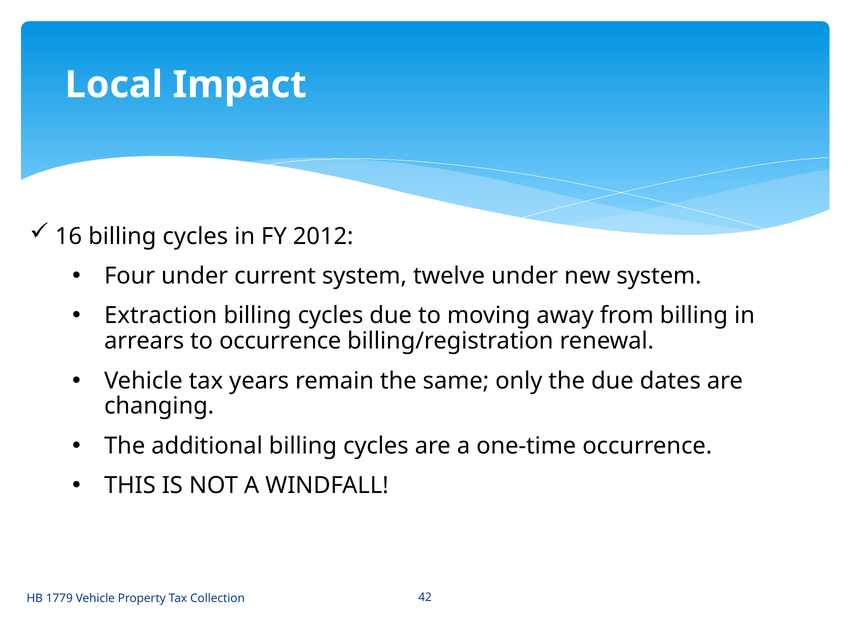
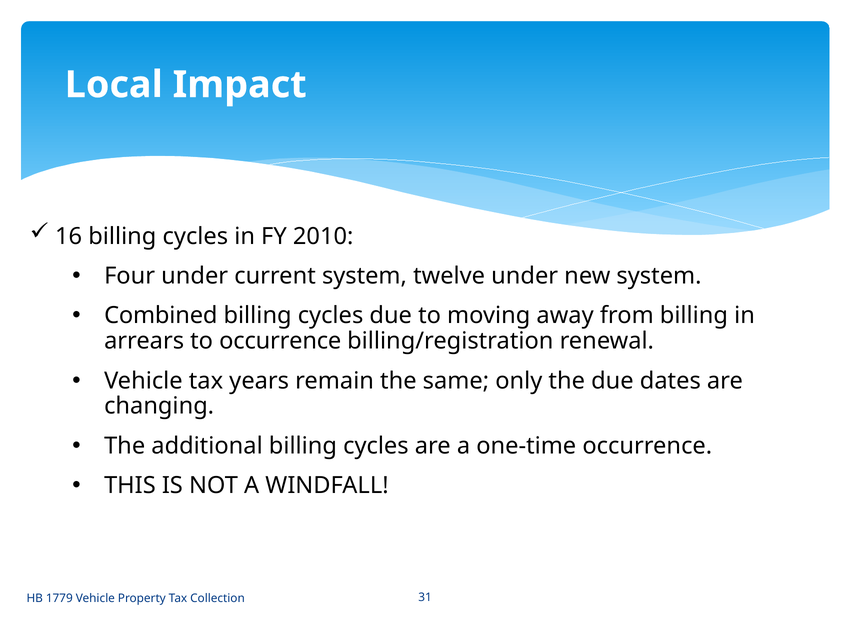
2012: 2012 -> 2010
Extraction: Extraction -> Combined
42: 42 -> 31
